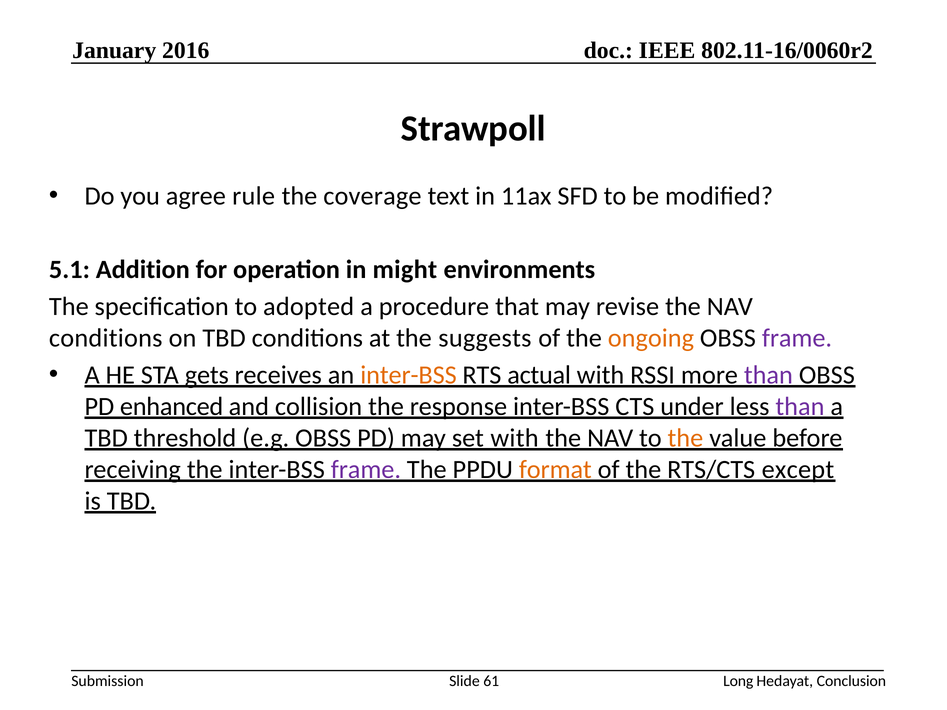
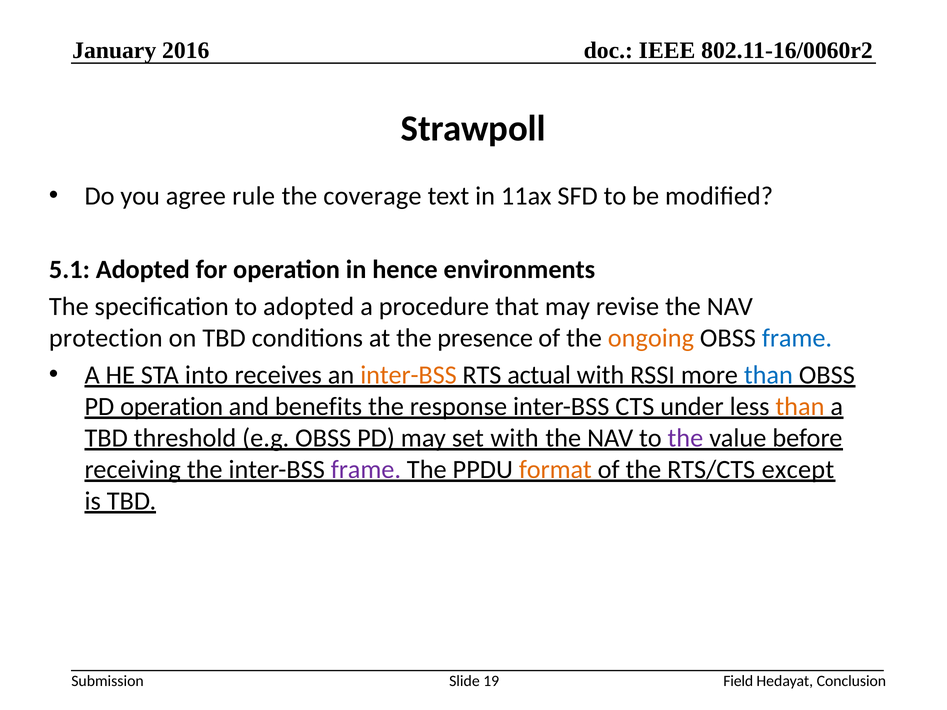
5.1 Addition: Addition -> Adopted
might: might -> hence
conditions at (106, 338): conditions -> protection
suggests: suggests -> presence
frame at (797, 338) colour: purple -> blue
gets: gets -> into
than at (768, 375) colour: purple -> blue
PD enhanced: enhanced -> operation
collision: collision -> benefits
than at (800, 407) colour: purple -> orange
the at (685, 438) colour: orange -> purple
61: 61 -> 19
Long: Long -> Field
